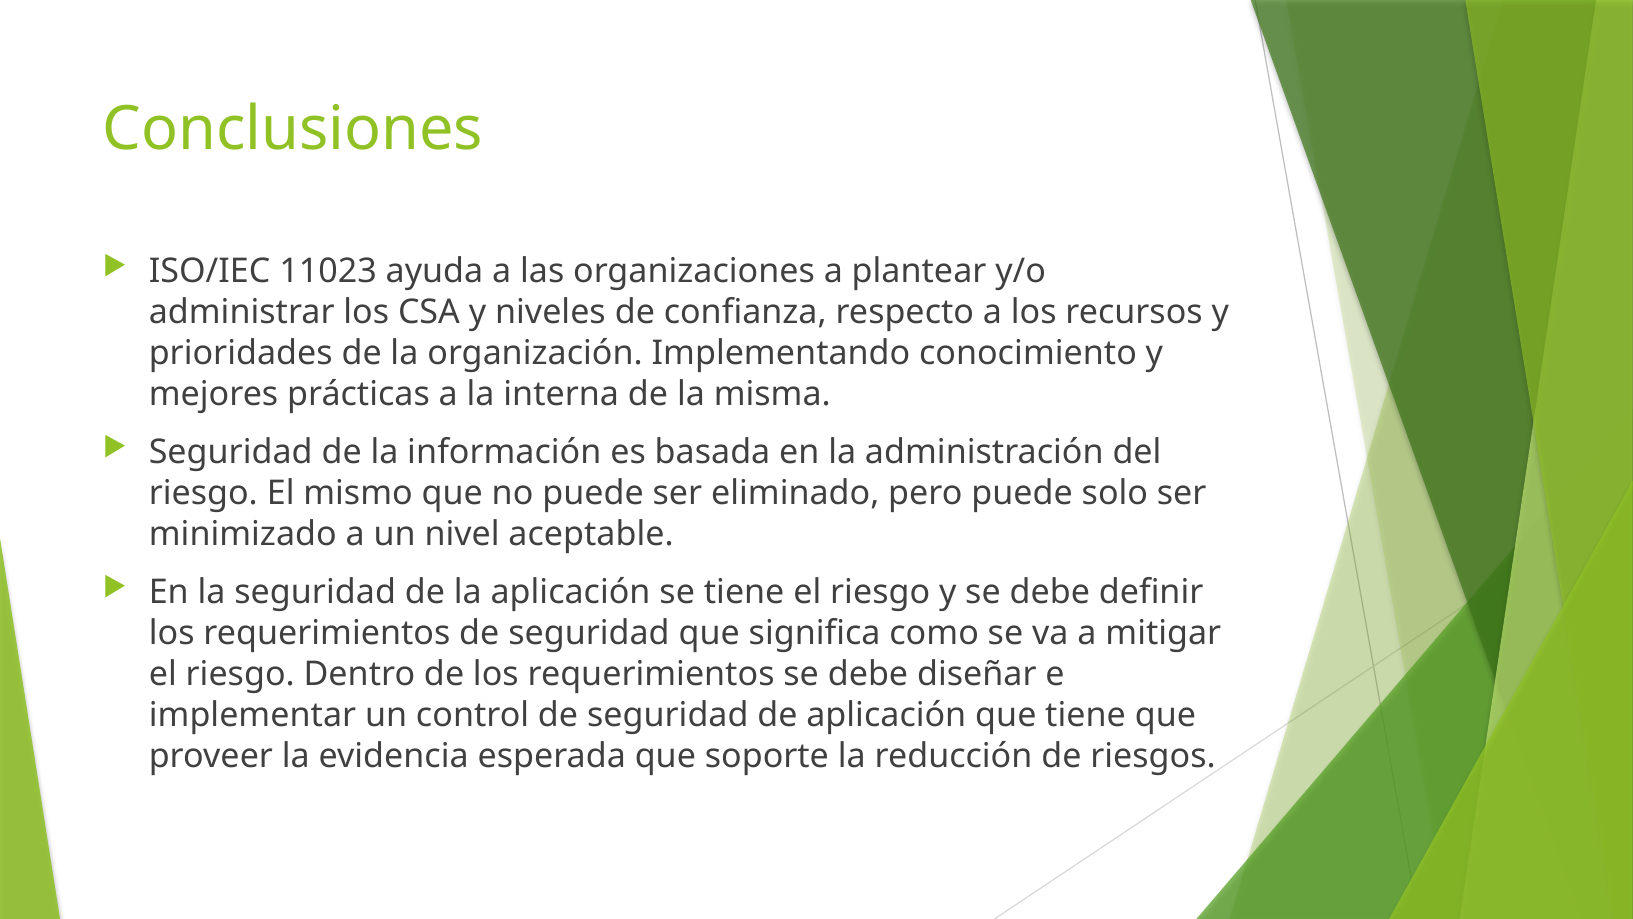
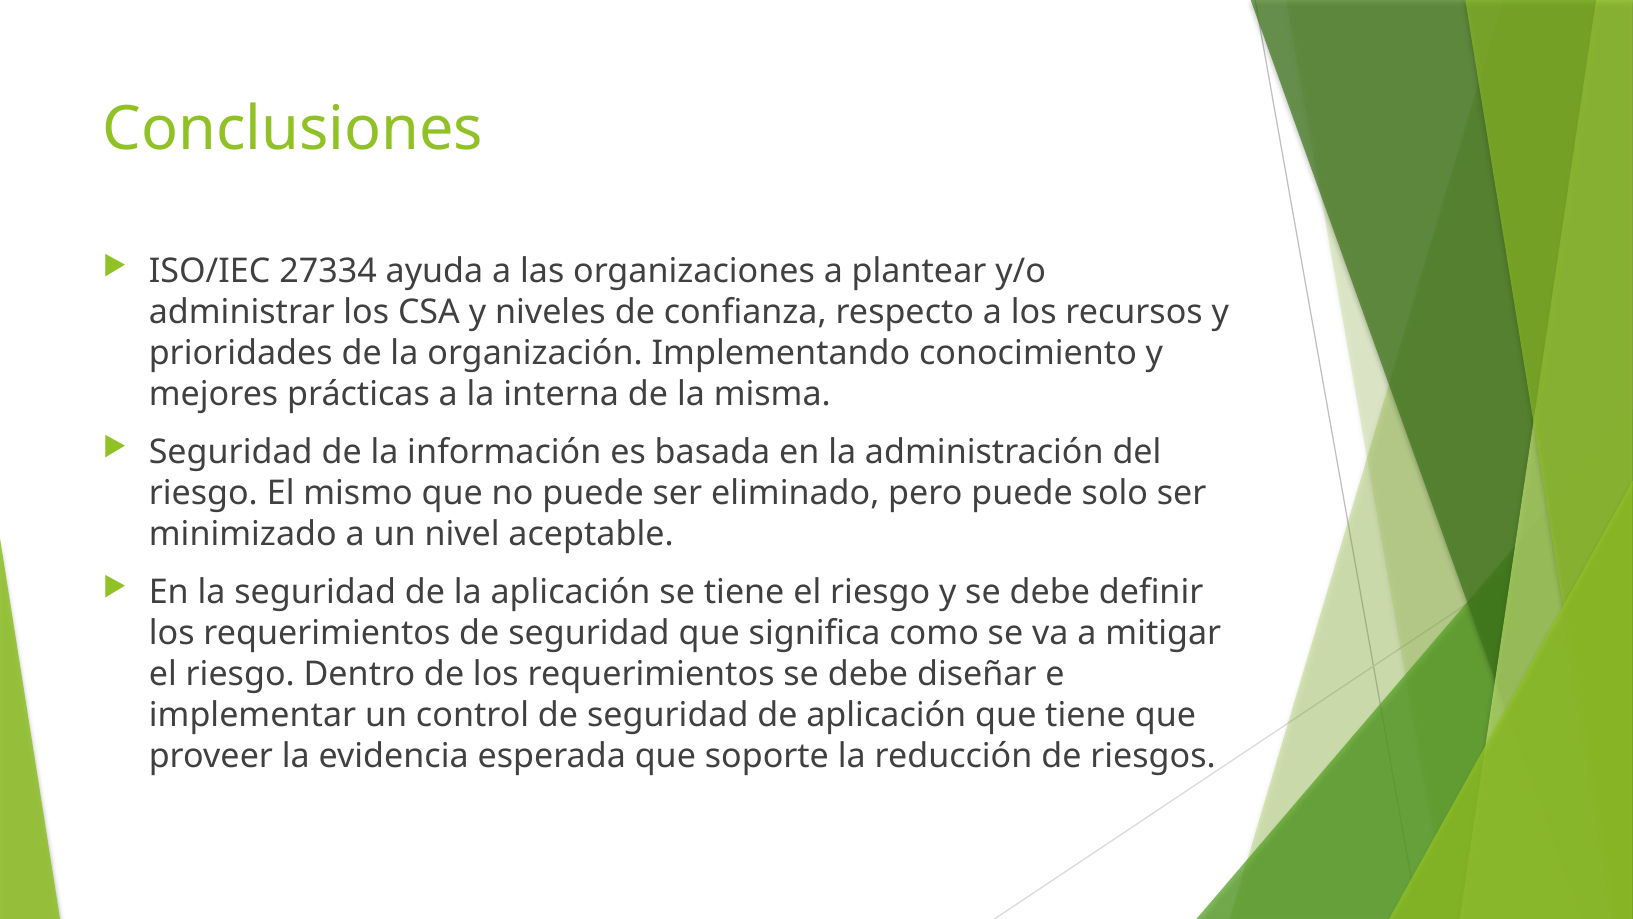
11023: 11023 -> 27334
